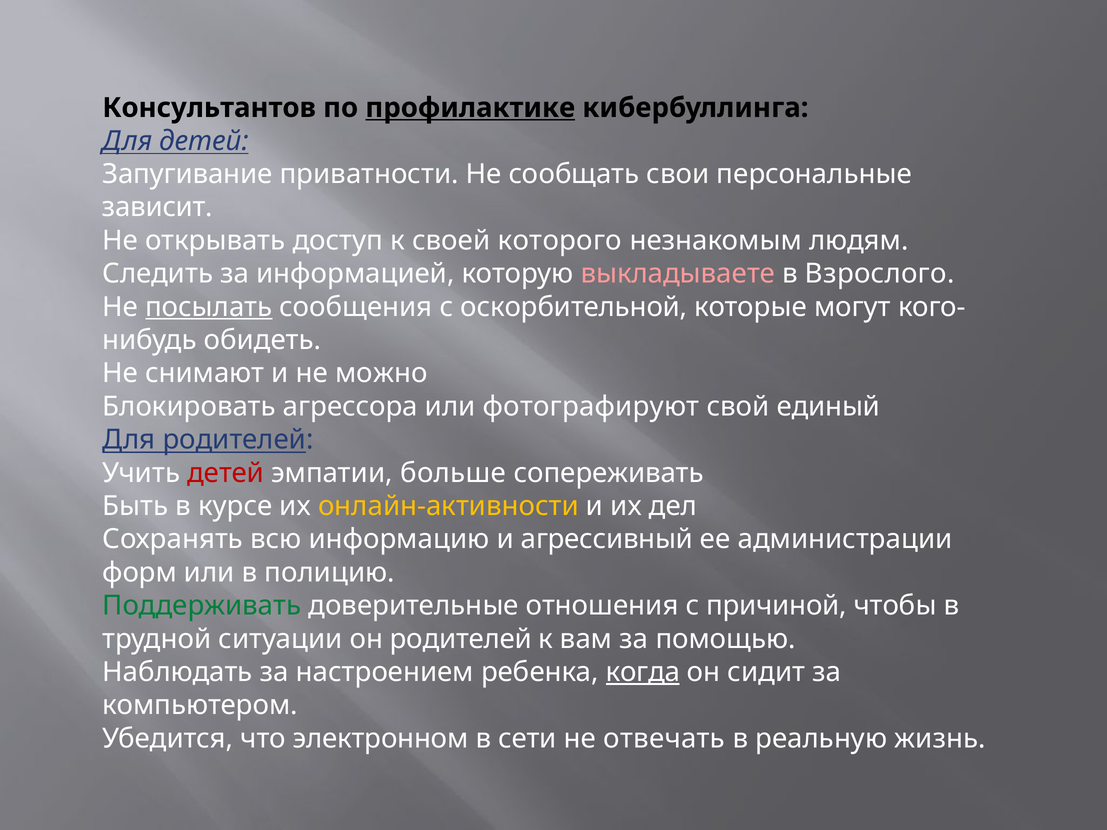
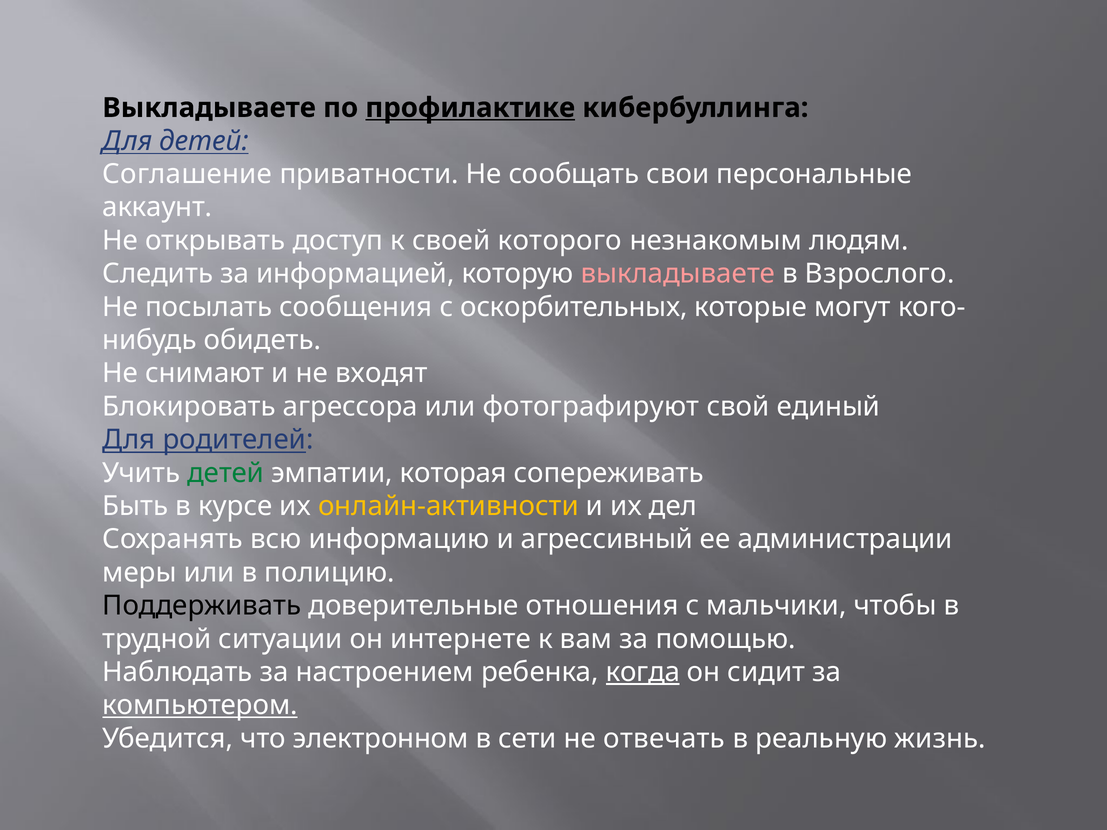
Консультантов at (209, 108): Консультантов -> Выкладываете
Запугивание: Запугивание -> Соглашение
зависит: зависит -> аккаунт
посылать underline: present -> none
оскорбительной: оскорбительной -> оскорбительных
можно: можно -> входят
детей at (226, 473) colour: red -> green
больше: больше -> которая
форм: форм -> меры
Поддерживать colour: green -> black
причиной: причиной -> мальчики
он родителей: родителей -> интернете
компьютером underline: none -> present
